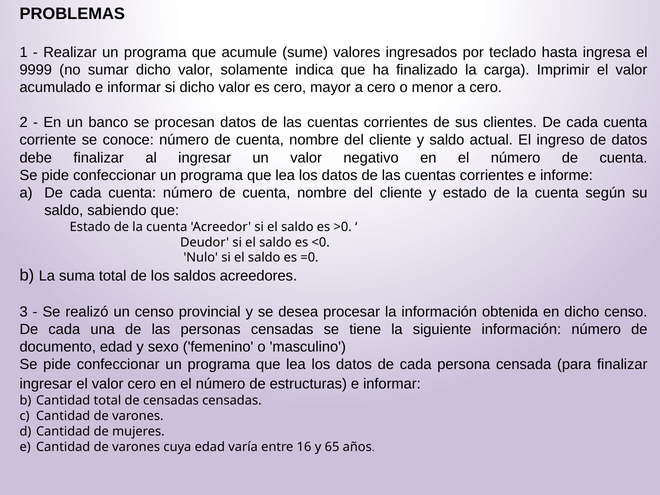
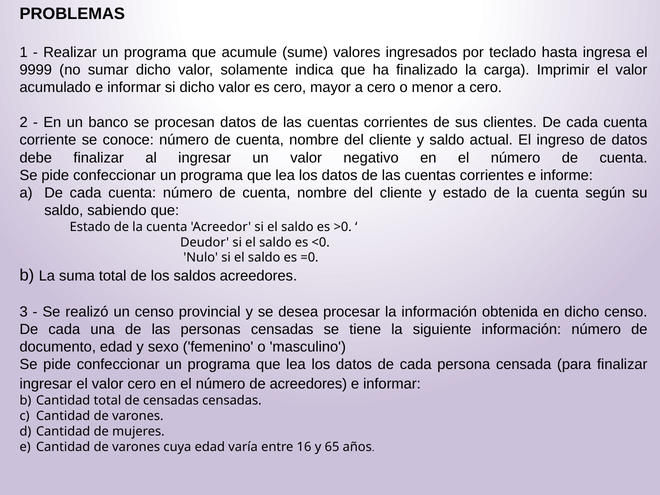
de estructuras: estructuras -> acreedores
